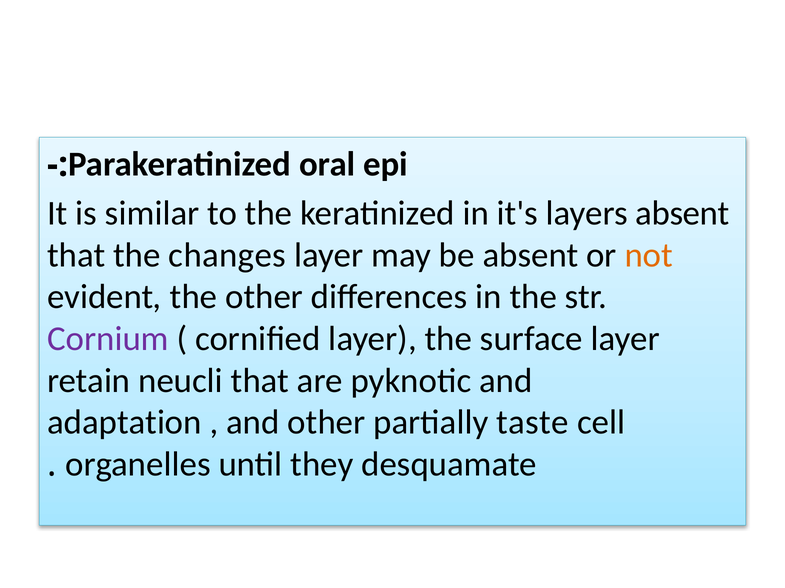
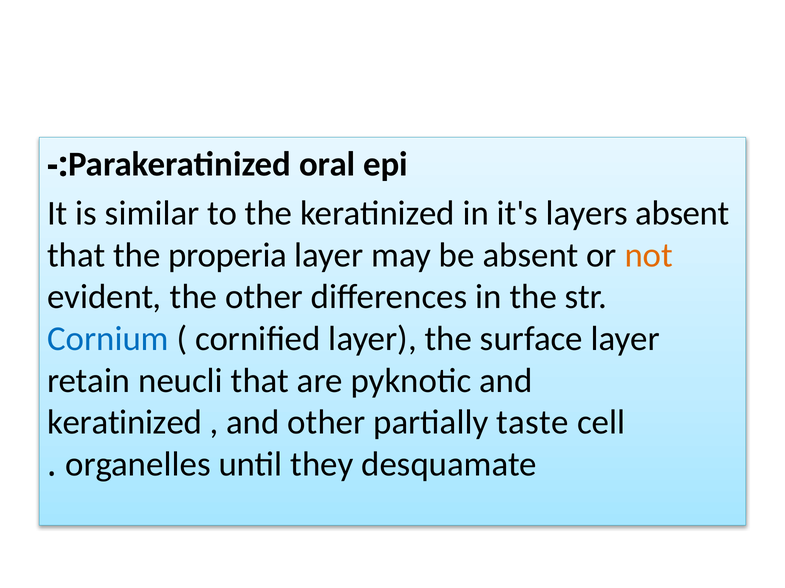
changes: changes -> properia
Cornium colour: purple -> blue
adaptation at (124, 423): adaptation -> keratinized
